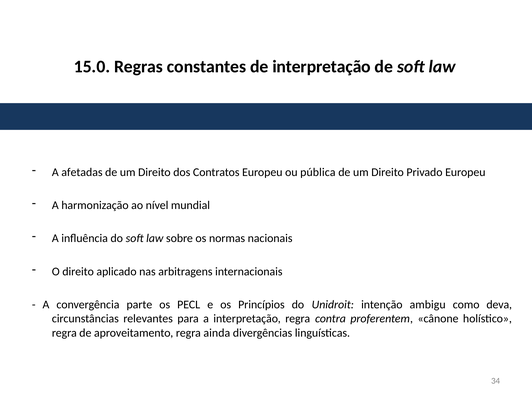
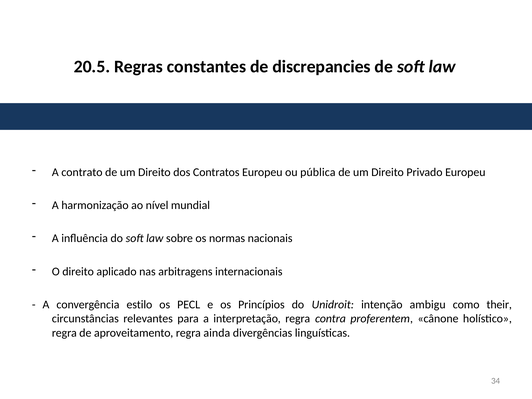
15.0: 15.0 -> 20.5
de interpretação: interpretação -> discrepancies
afetadas: afetadas -> contrato
parte: parte -> estilo
deva: deva -> their
